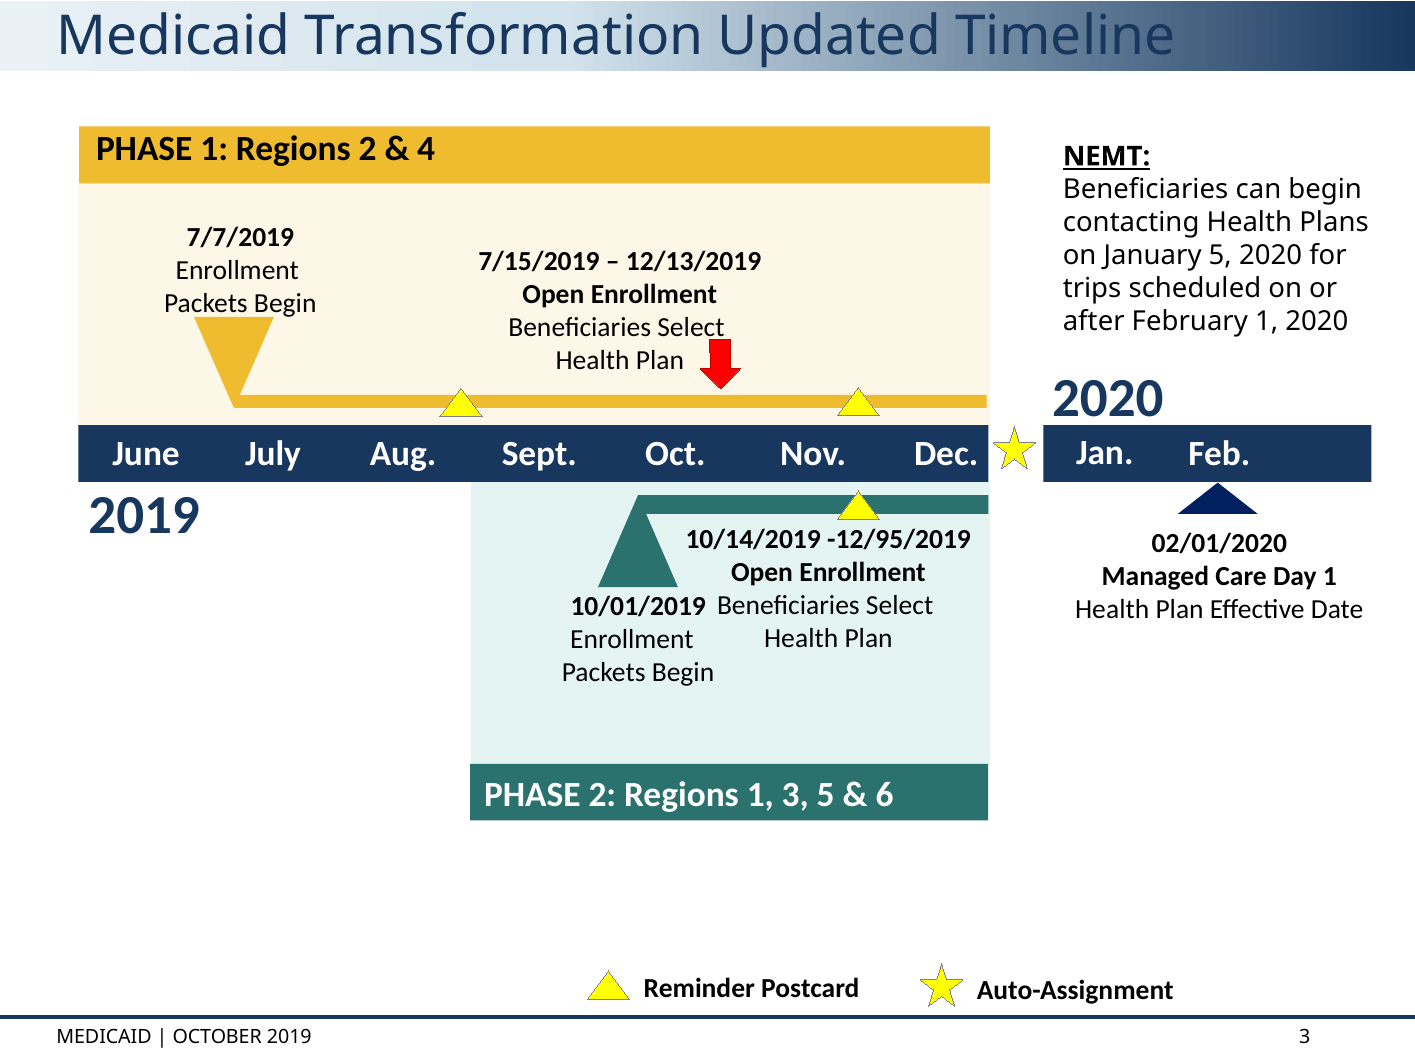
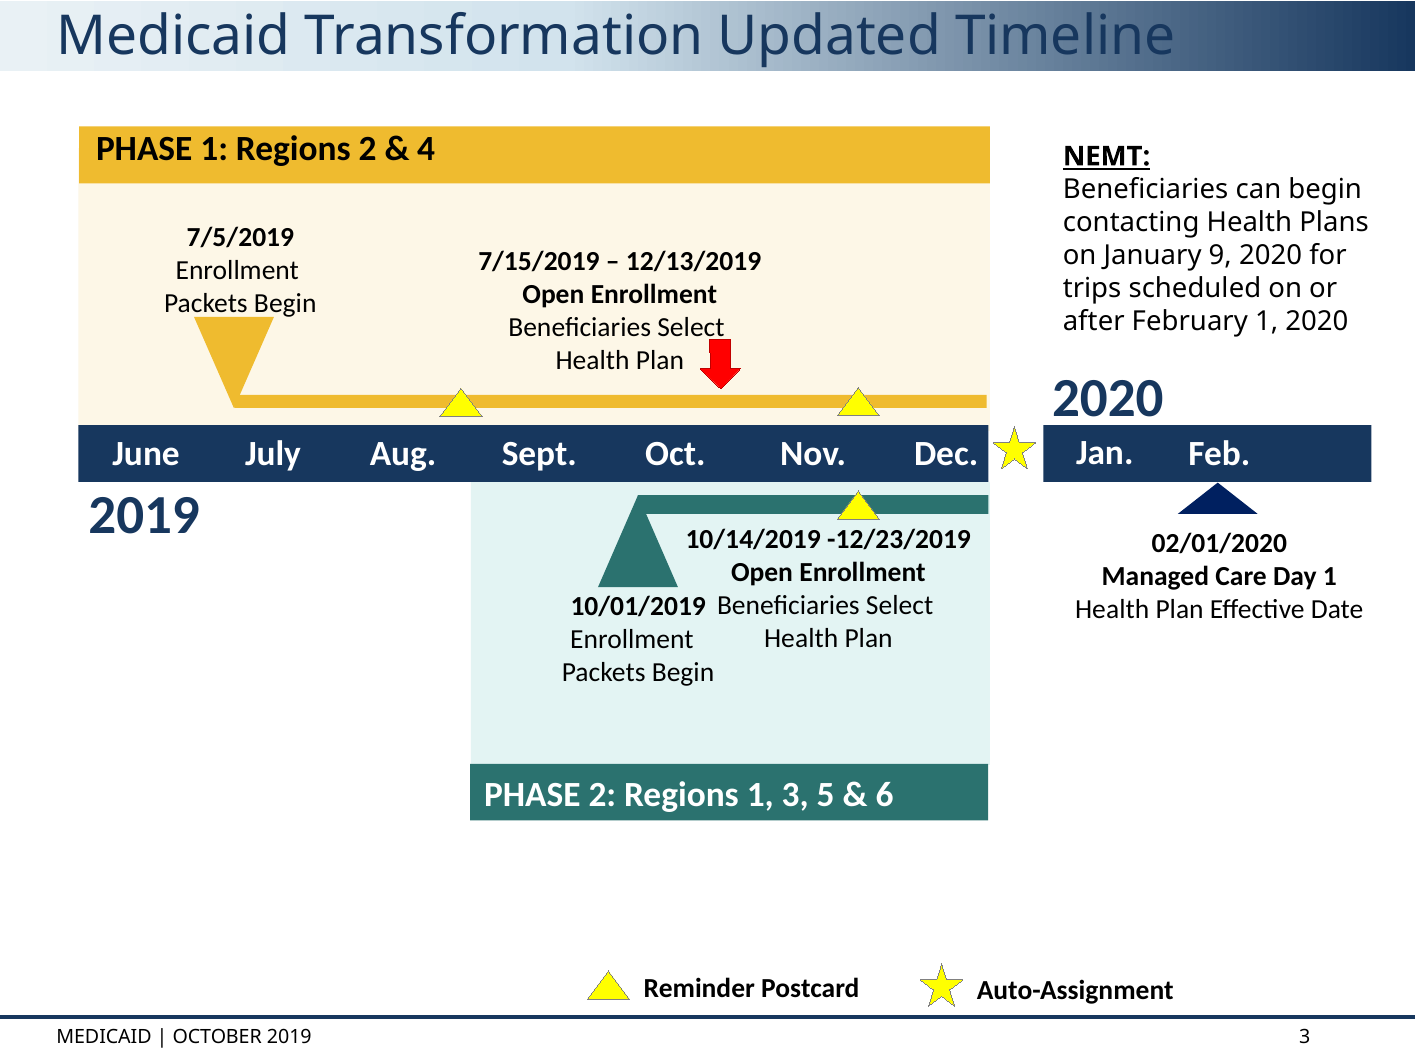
7/7/2019: 7/7/2019 -> 7/5/2019
January 5: 5 -> 9
-12/95/2019: -12/95/2019 -> -12/23/2019
